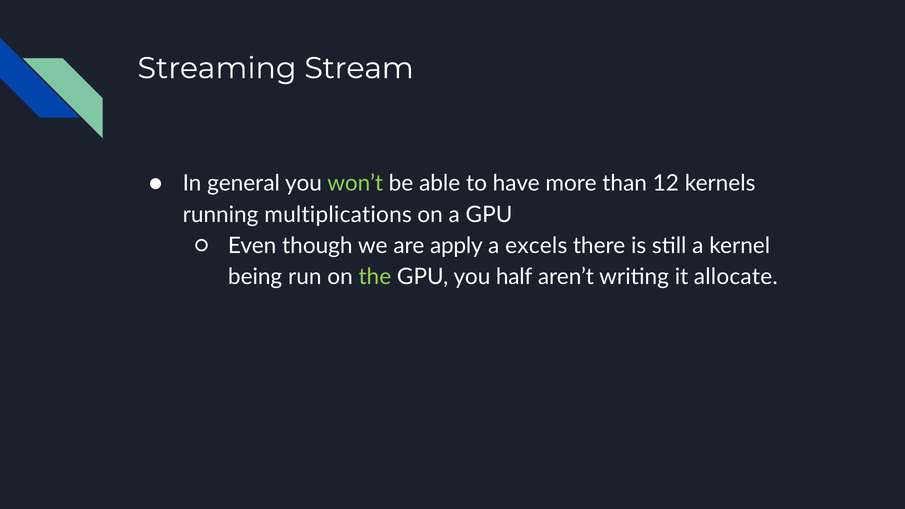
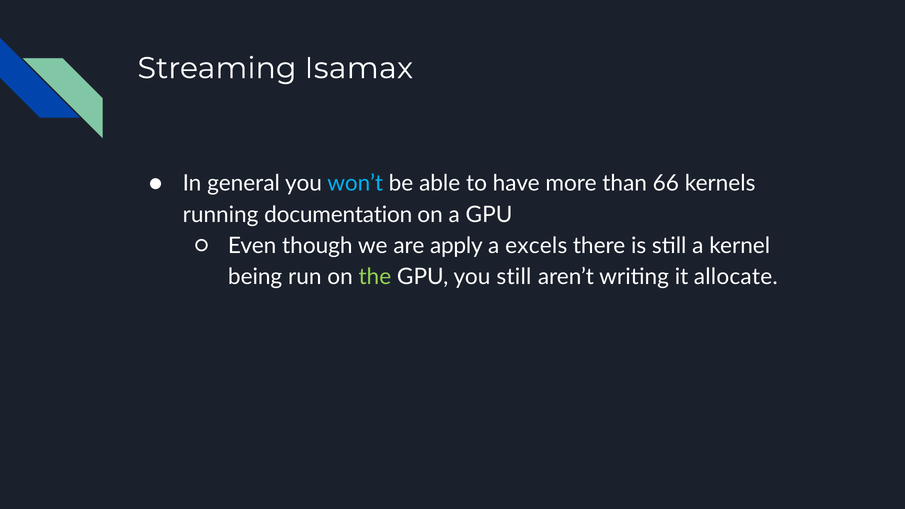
Stream: Stream -> Isamax
won’t colour: light green -> light blue
12: 12 -> 66
multiplications: multiplications -> documentation
you half: half -> still
